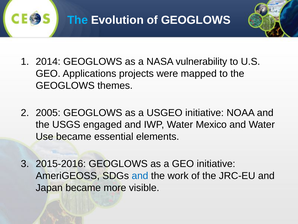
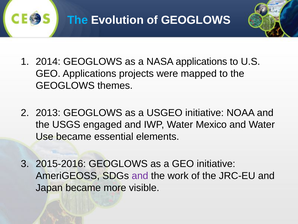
NASA vulnerability: vulnerability -> applications
2005: 2005 -> 2013
and at (140, 175) colour: blue -> purple
